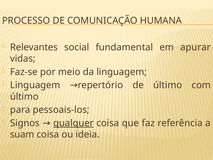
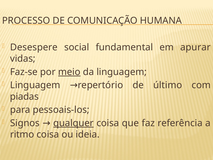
Relevantes: Relevantes -> Desespere
meio underline: none -> present
último at (24, 96): último -> piadas
suam: suam -> ritmo
